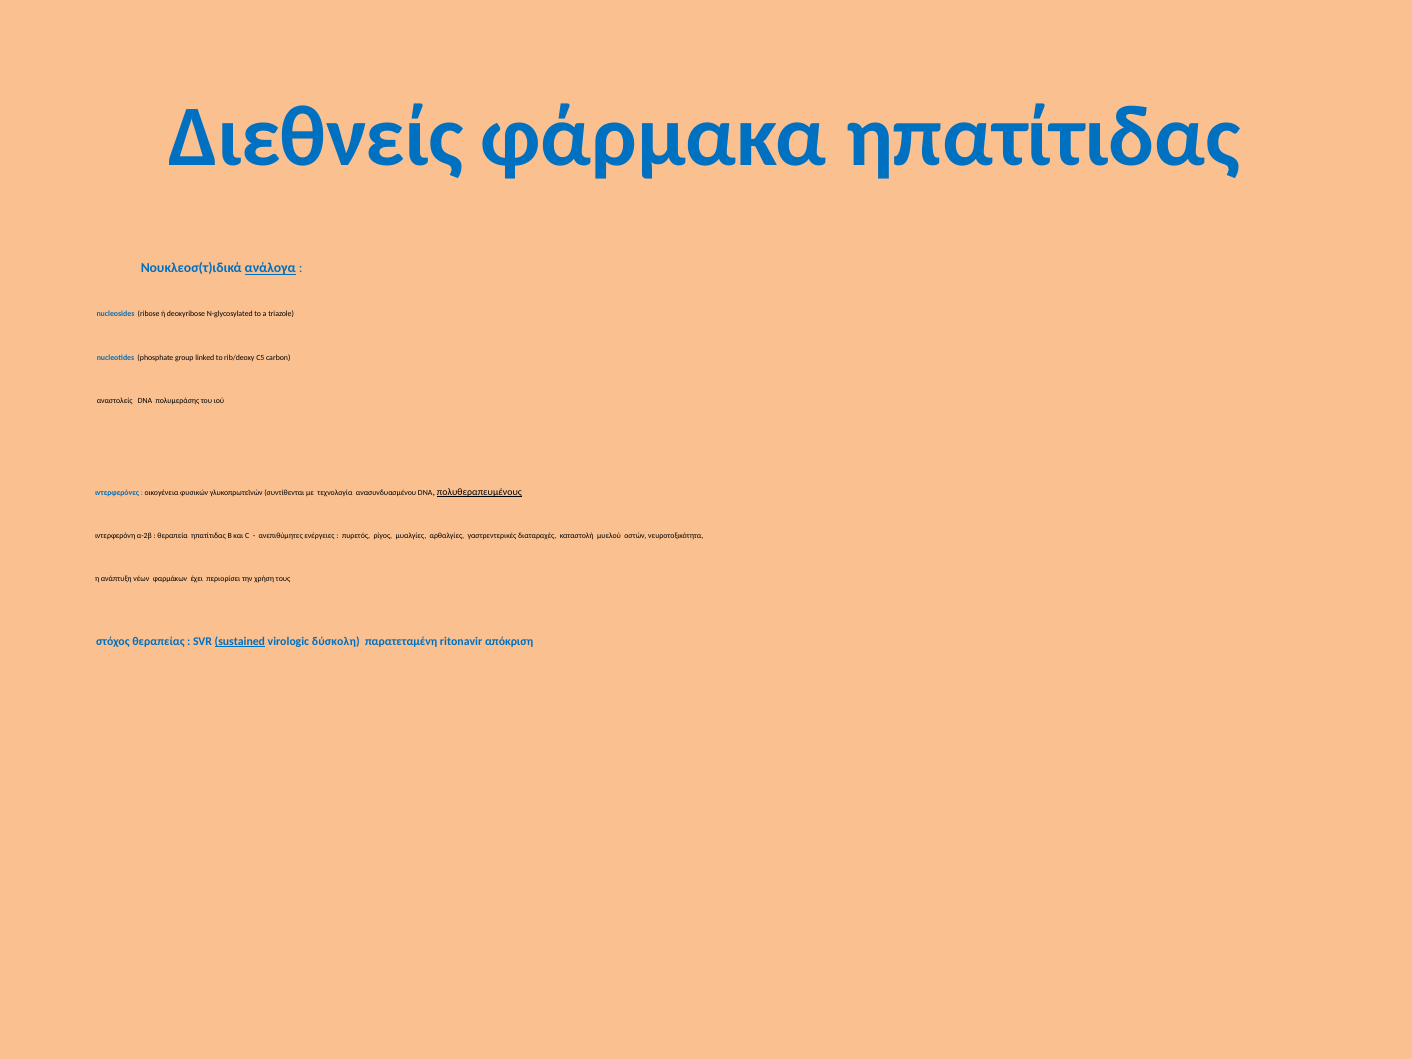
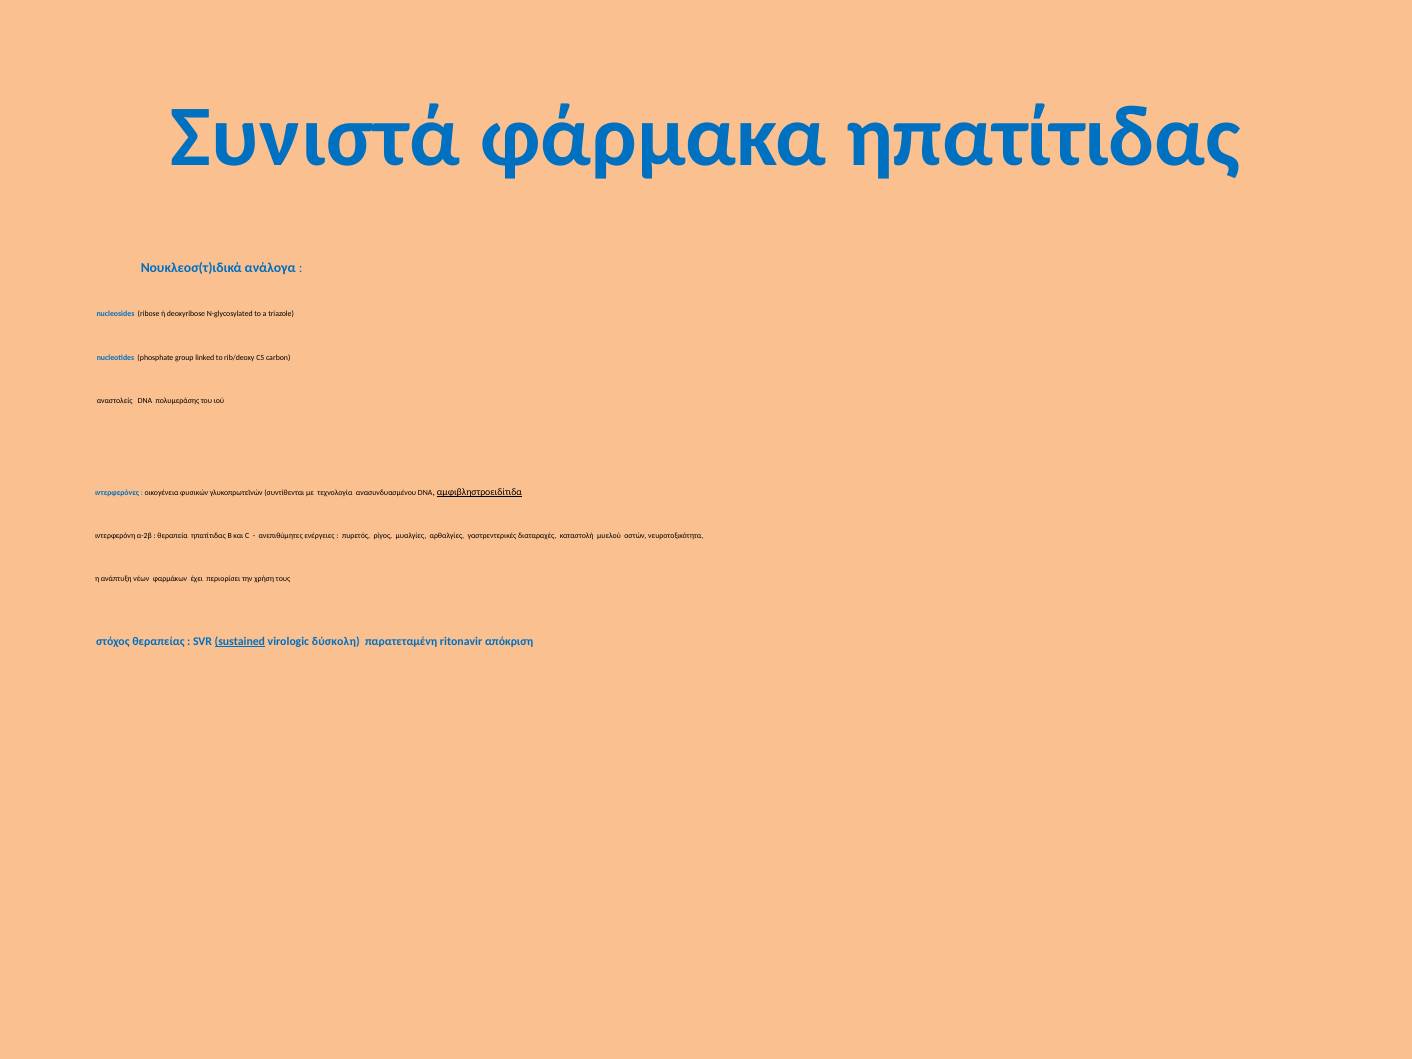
Διεθνείς: Διεθνείς -> Συνιστά
ανάλογα underline: present -> none
πολυθεραπευμένους: πολυθεραπευμένους -> αμφιβληστροειδίτιδα
